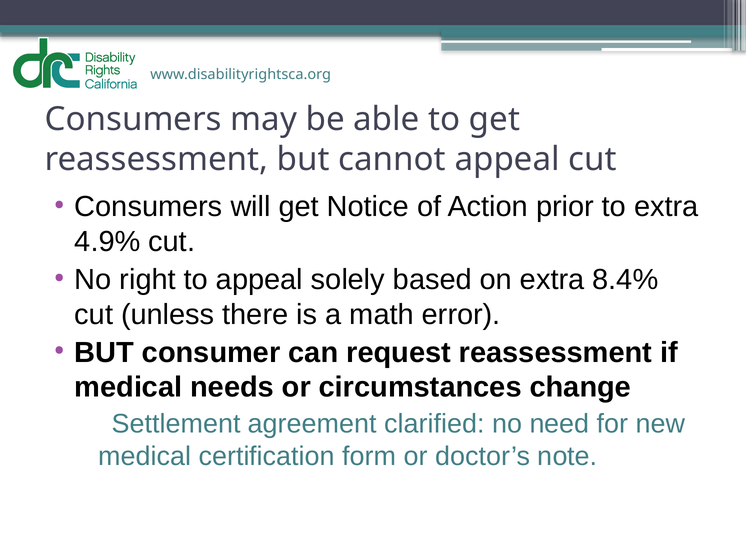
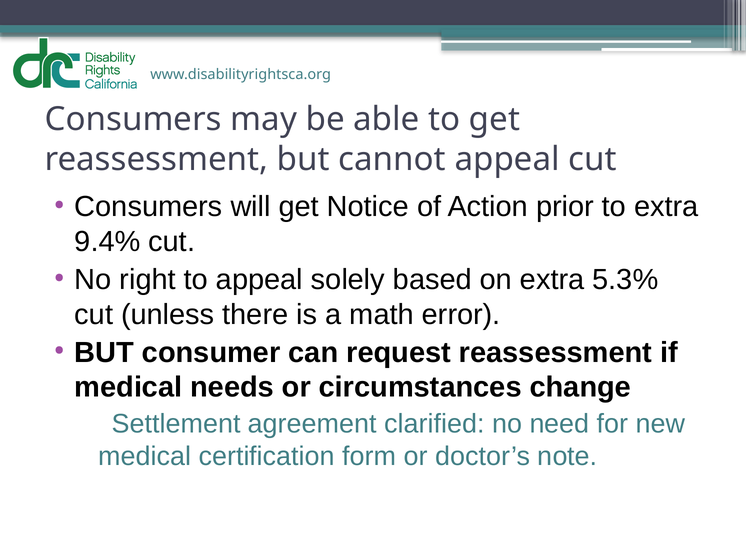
4.9%: 4.9% -> 9.4%
8.4%: 8.4% -> 5.3%
